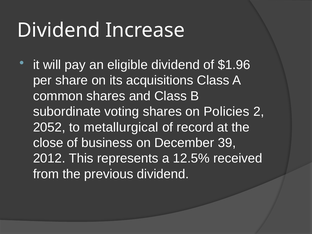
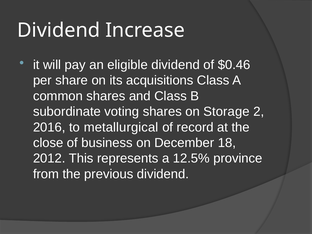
$1.96: $1.96 -> $0.46
Policies: Policies -> Storage
2052: 2052 -> 2016
39: 39 -> 18
received: received -> province
